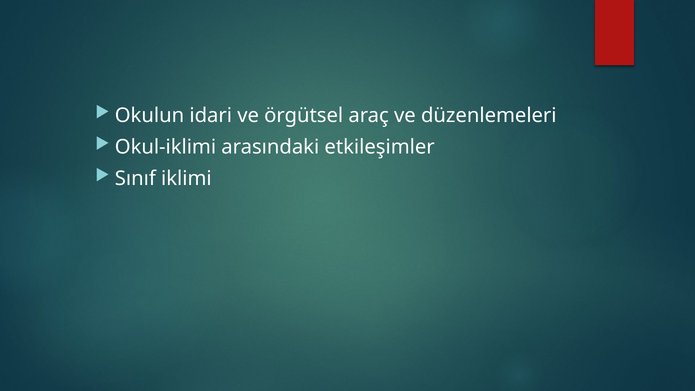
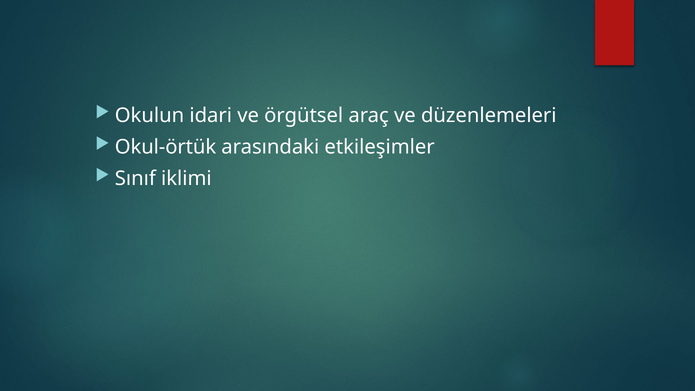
Okul-iklimi: Okul-iklimi -> Okul-örtük
